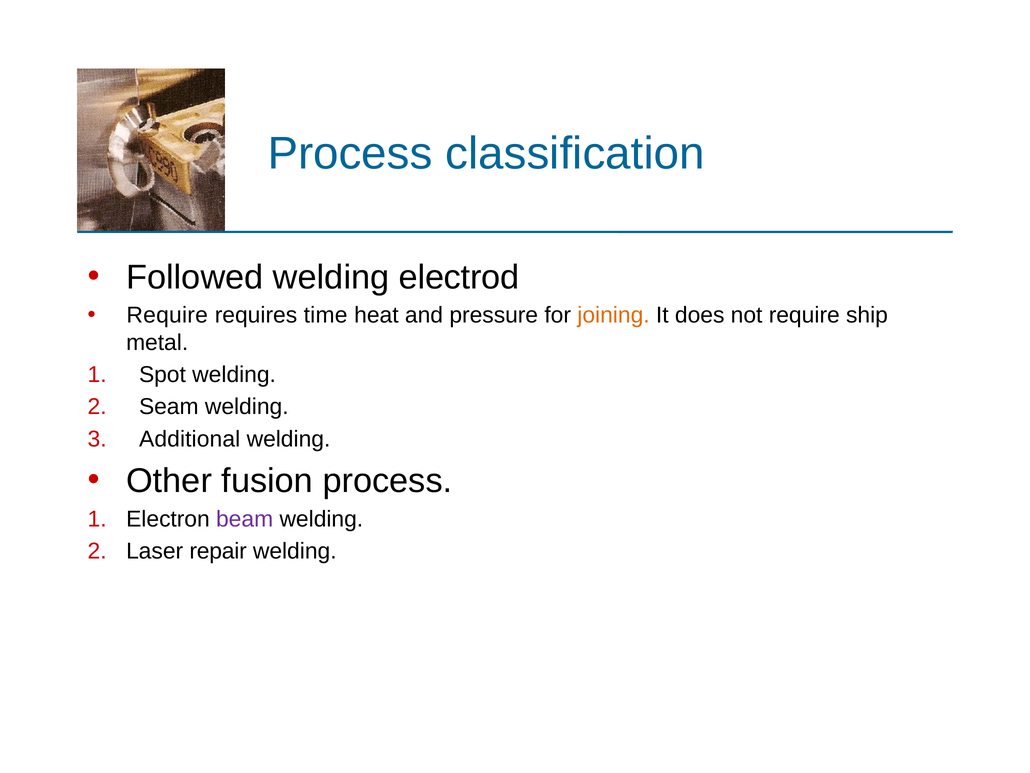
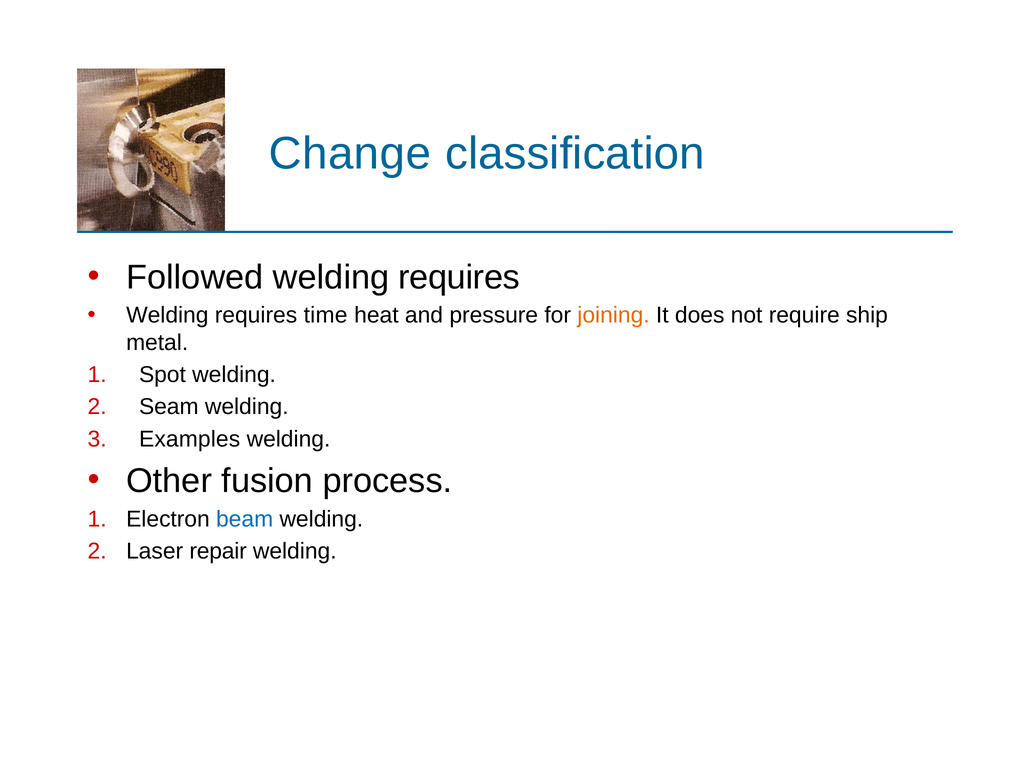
Process at (350, 153): Process -> Change
electrod at (459, 277): electrod -> requires
Require at (167, 315): Require -> Welding
Additional: Additional -> Examples
beam colour: purple -> blue
